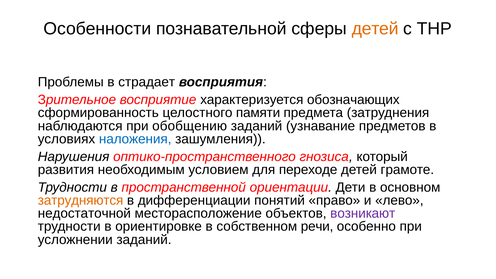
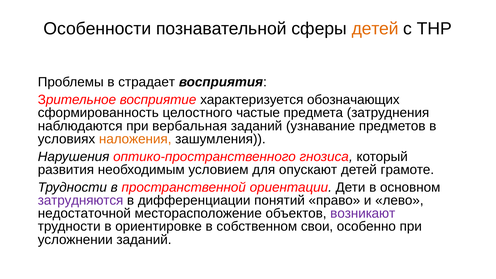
памяти: памяти -> частые
обобщению: обобщению -> вербальная
наложения colour: blue -> orange
переходе: переходе -> опускают
затрудняются colour: orange -> purple
речи: речи -> свои
